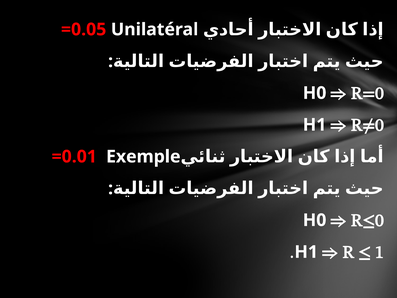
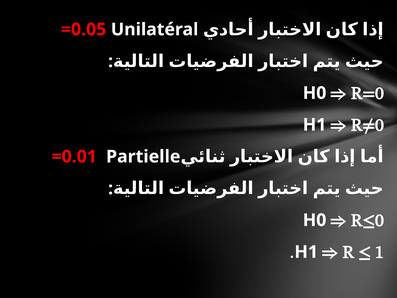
Exemple: Exemple -> Partielle
